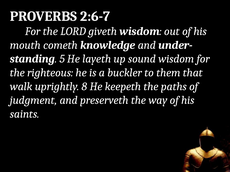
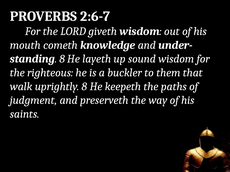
5 at (62, 59): 5 -> 8
